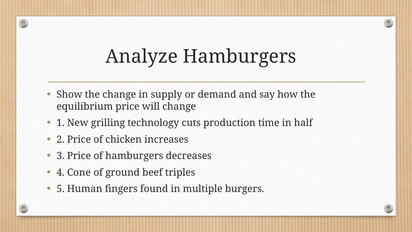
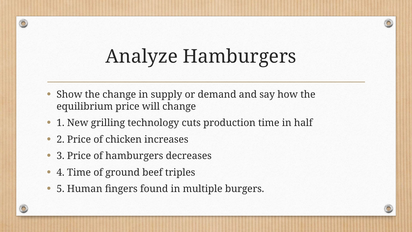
4 Cone: Cone -> Time
